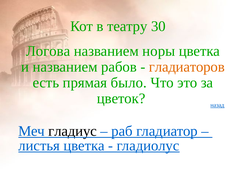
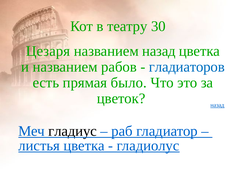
Логова: Логова -> Цезаря
названием норы: норы -> назад
гладиаторов colour: orange -> blue
